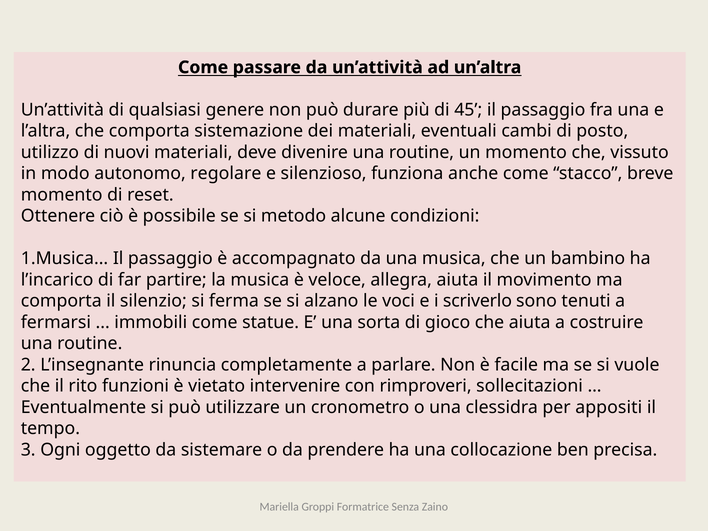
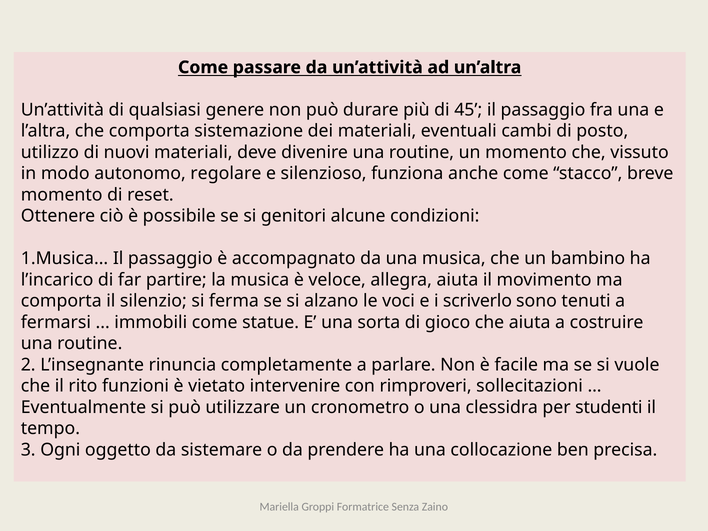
metodo: metodo -> genitori
appositi: appositi -> studenti
